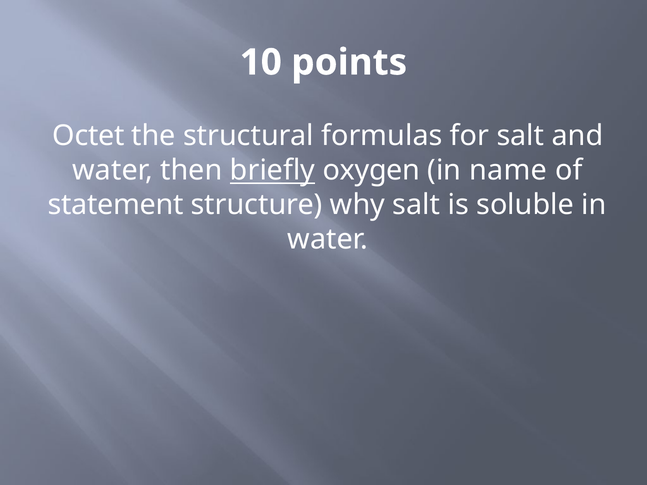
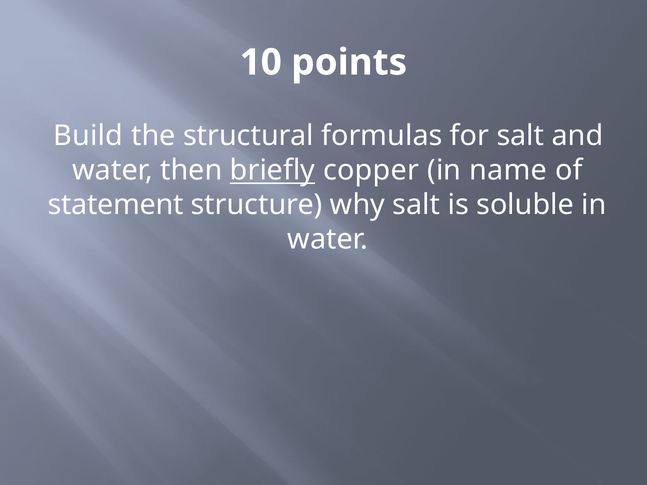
Octet: Octet -> Build
oxygen: oxygen -> copper
